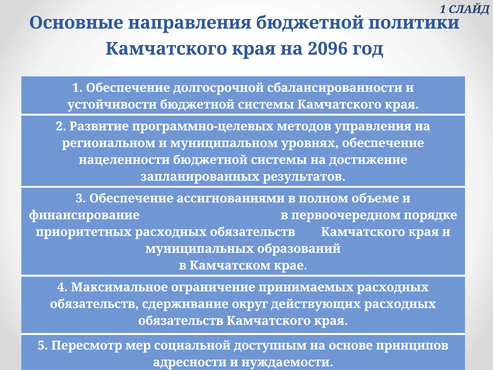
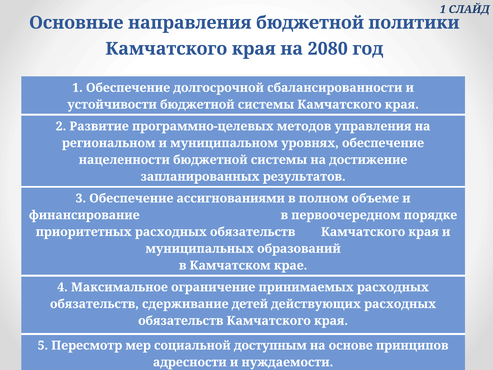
2096: 2096 -> 2080
округ: округ -> детей
